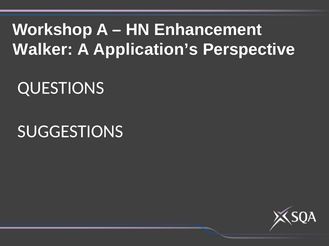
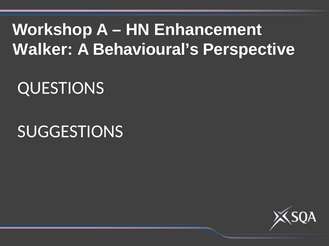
Application’s: Application’s -> Behavioural’s
